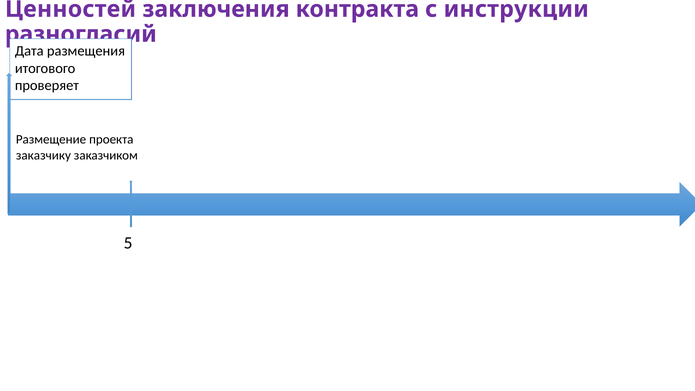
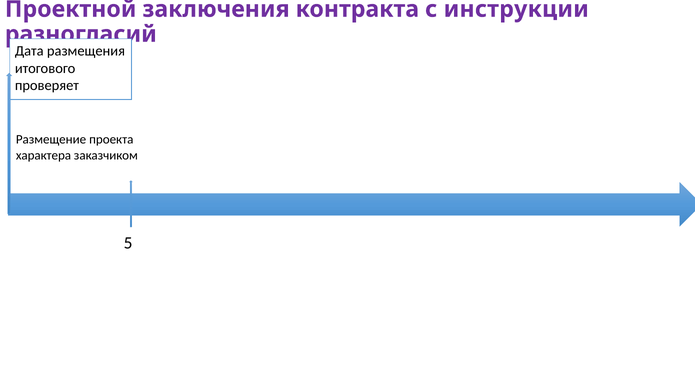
Ценностей: Ценностей -> Проектной
заказчику: заказчику -> характера
